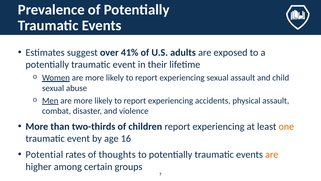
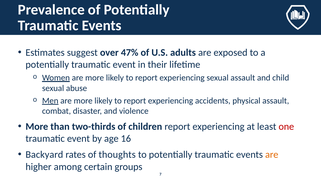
41%: 41% -> 47%
one colour: orange -> red
Potential: Potential -> Backyard
